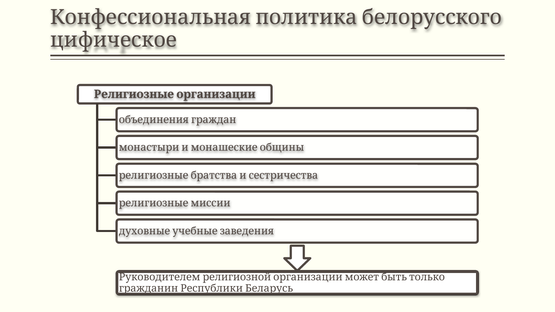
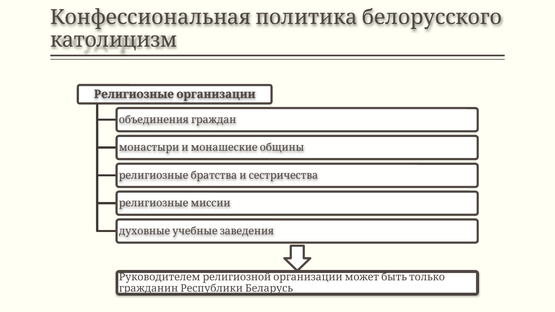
цифическое: цифическое -> католицизм
